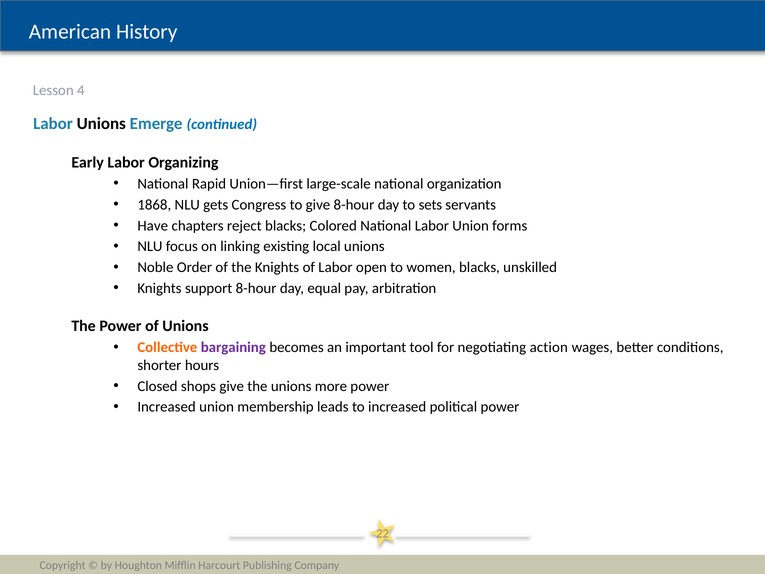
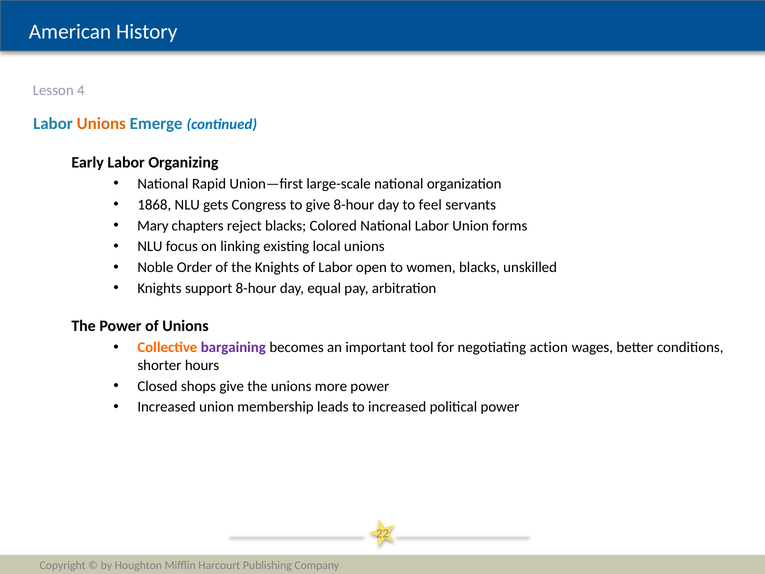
Unions at (101, 124) colour: black -> orange
sets: sets -> feel
Have: Have -> Mary
